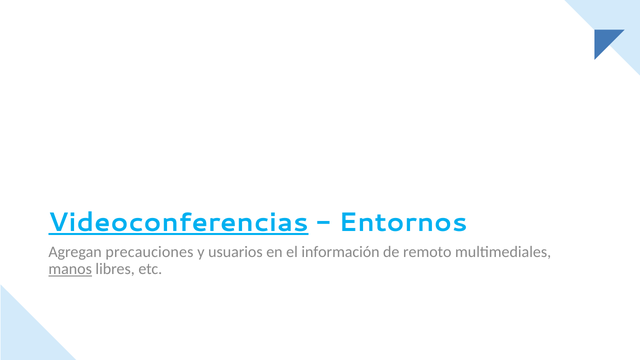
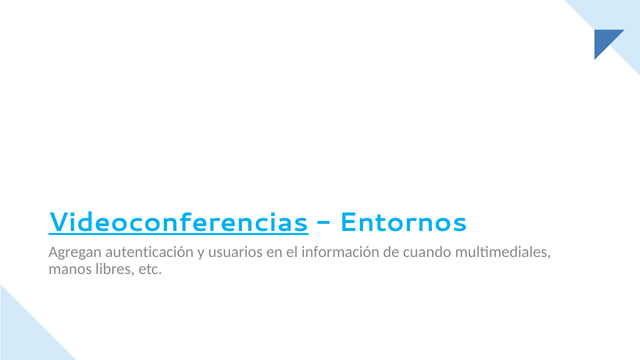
precauciones: precauciones -> autenticación
remoto: remoto -> cuando
manos underline: present -> none
